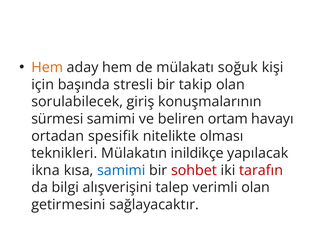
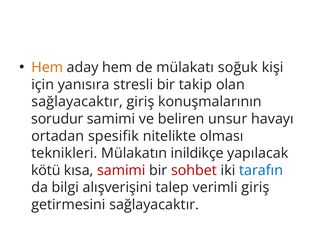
başında: başında -> yanısıra
sorulabilecek at (77, 102): sorulabilecek -> sağlayacaktır
sürmesi: sürmesi -> sorudur
ortam: ortam -> unsur
ikna: ikna -> kötü
samimi at (121, 170) colour: blue -> red
tarafın colour: red -> blue
verimli olan: olan -> giriş
